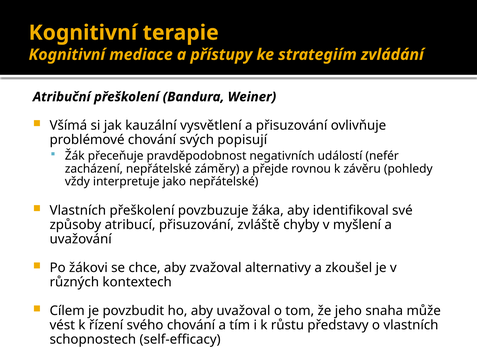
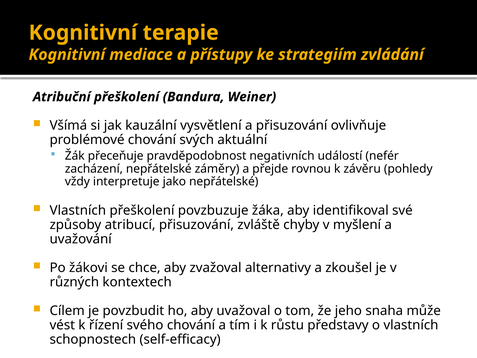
popisují: popisují -> aktuální
